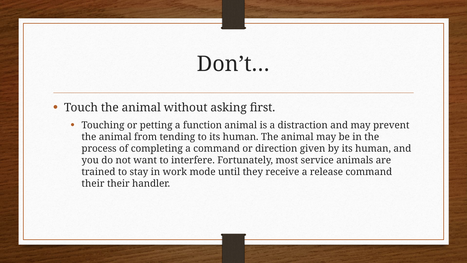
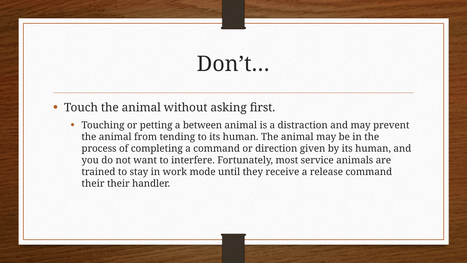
function: function -> between
